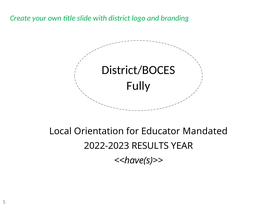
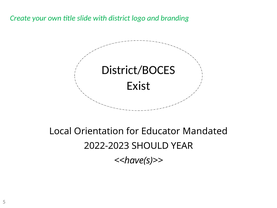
Fully: Fully -> Exist
RESULTS: RESULTS -> SHOULD
